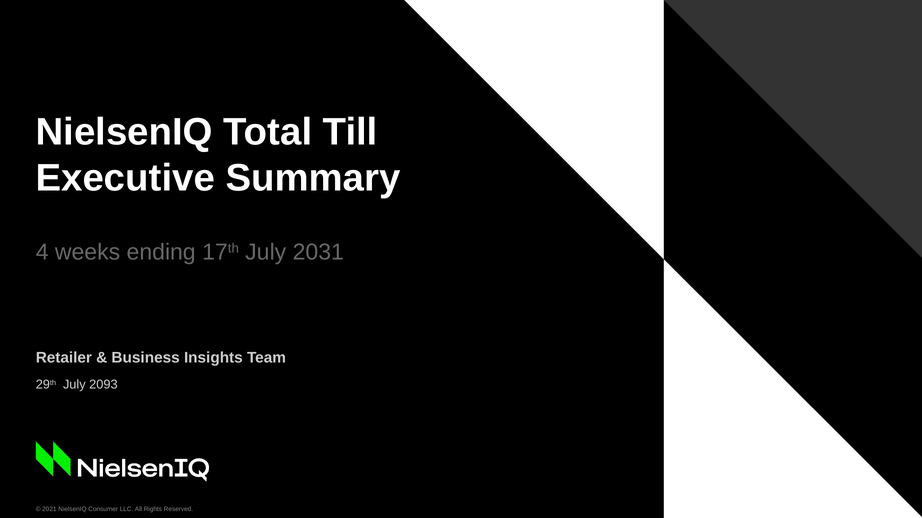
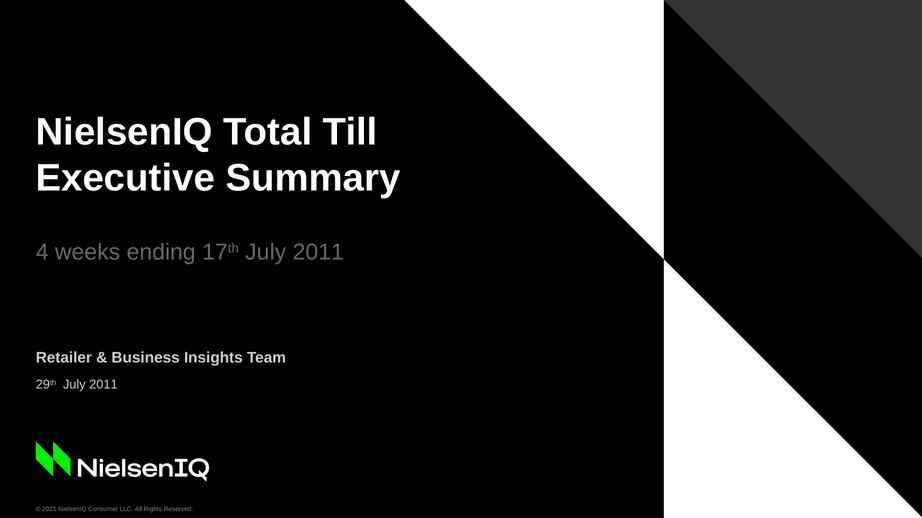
17th July 2031: 2031 -> 2011
29th July 2093: 2093 -> 2011
